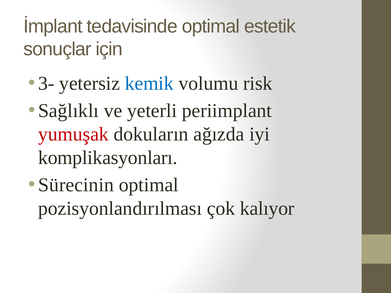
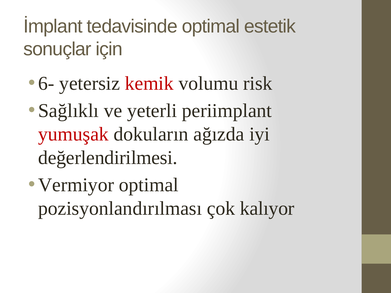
3-: 3- -> 6-
kemik colour: blue -> red
komplikasyonları: komplikasyonları -> değerlendirilmesi
Sürecinin: Sürecinin -> Vermiyor
